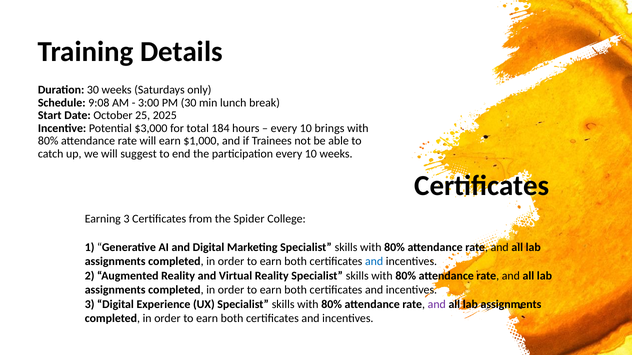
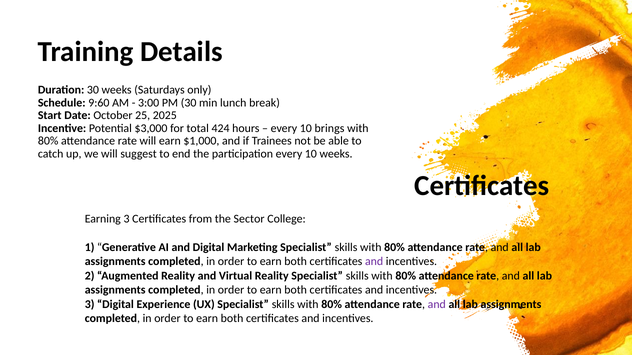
9:08: 9:08 -> 9:60
184: 184 -> 424
Spider: Spider -> Sector
and at (374, 262) colour: blue -> purple
